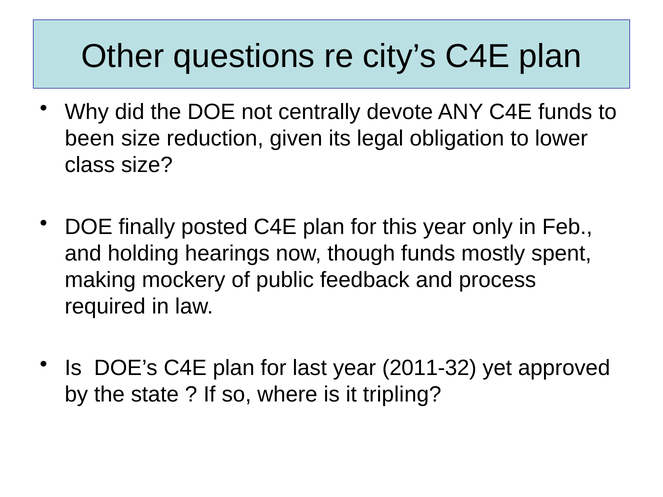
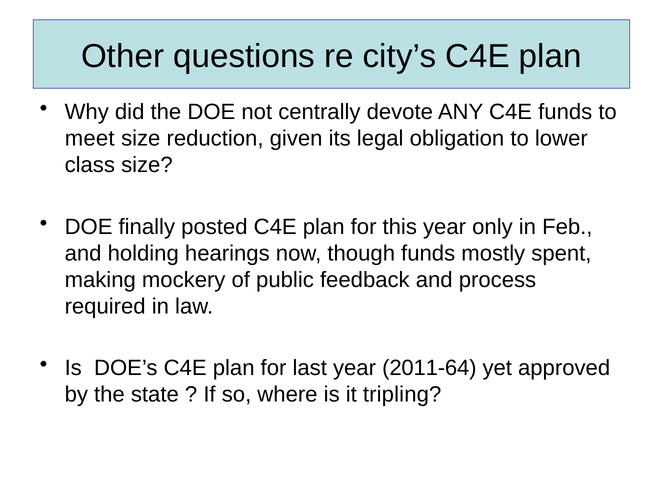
been: been -> meet
2011-32: 2011-32 -> 2011-64
